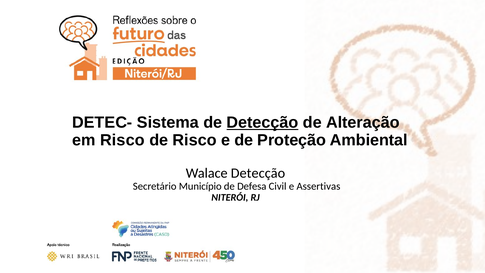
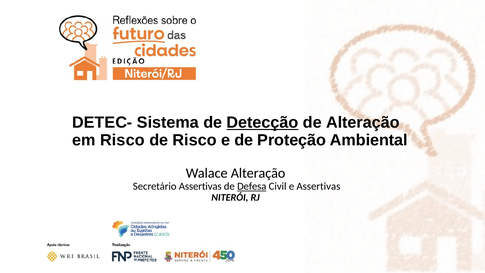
Walace Detecção: Detecção -> Alteração
Secretário Município: Município -> Assertivas
Defesa underline: none -> present
